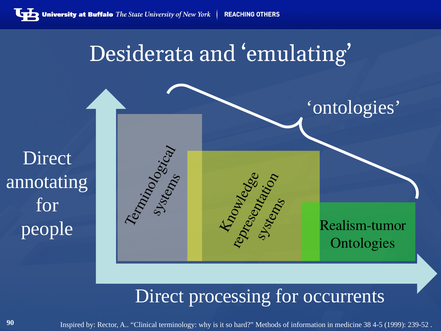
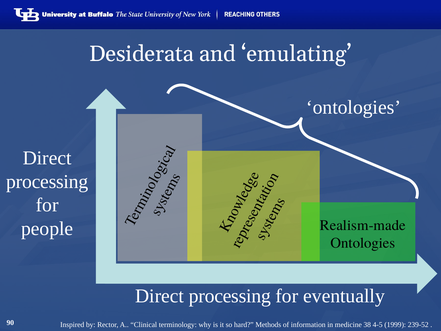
annotating at (47, 181): annotating -> processing
Realism-tumor: Realism-tumor -> Realism-made
occurrents: occurrents -> eventually
